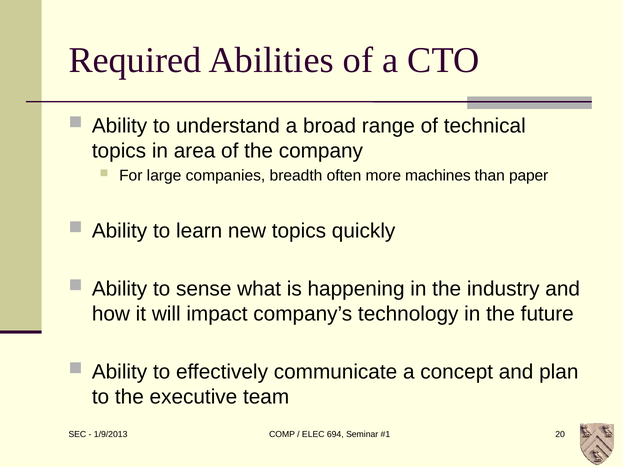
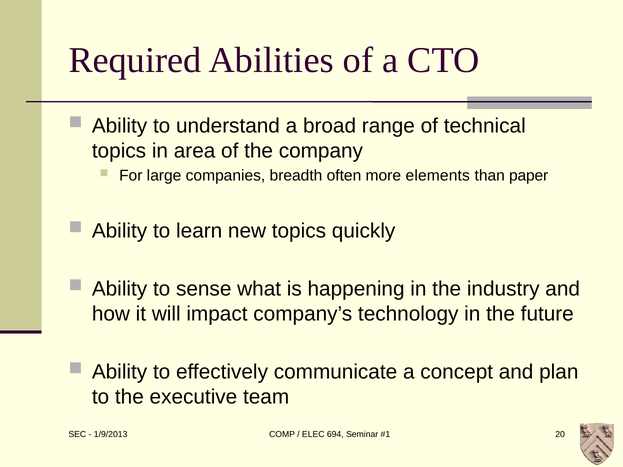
machines: machines -> elements
